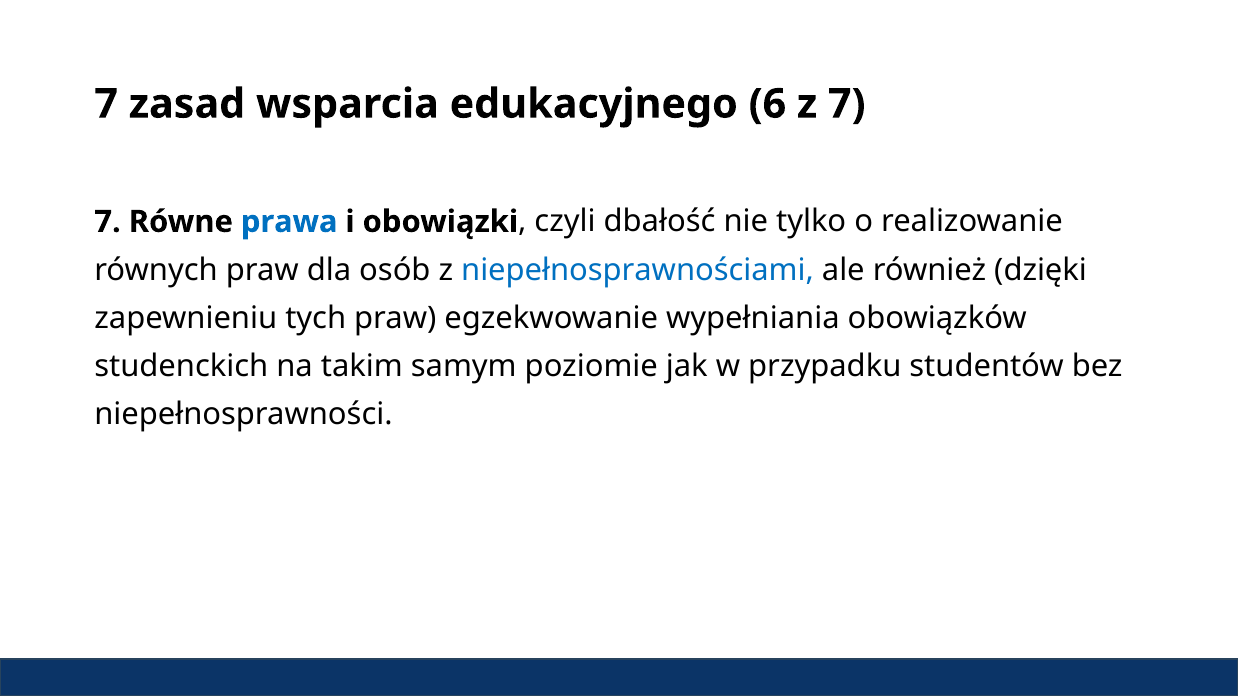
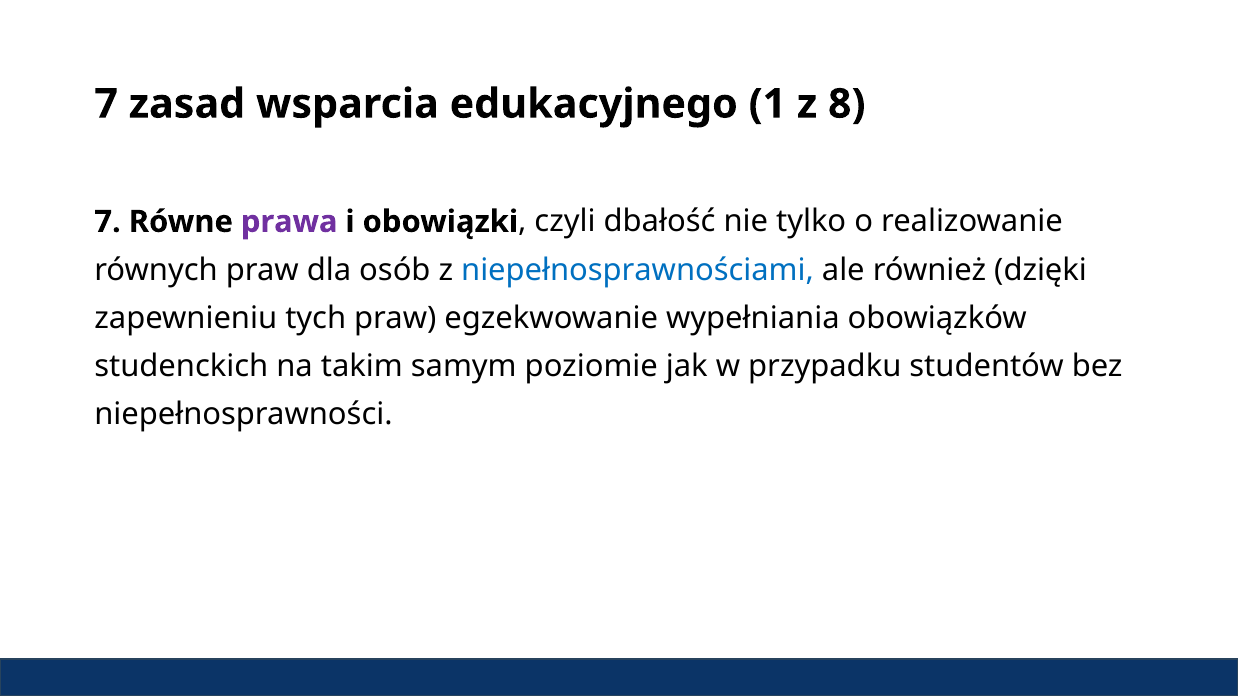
6: 6 -> 1
z 7: 7 -> 8
prawa colour: blue -> purple
